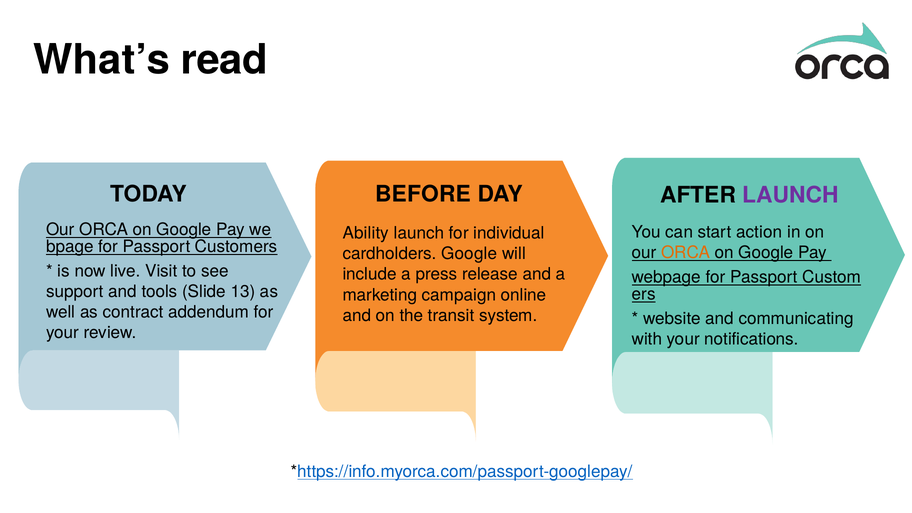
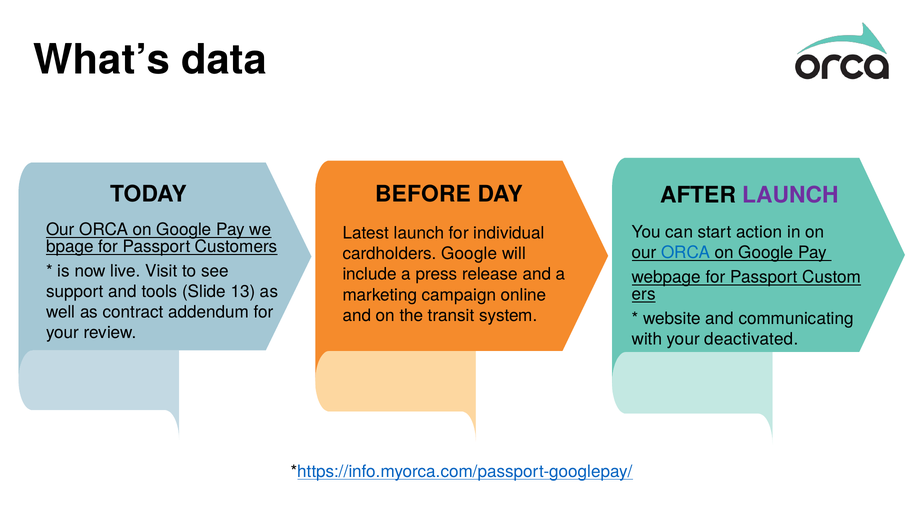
read: read -> data
Ability: Ability -> Latest
ORCA at (686, 253) colour: orange -> blue
notifications: notifications -> deactivated
